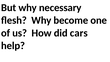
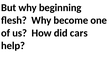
necessary: necessary -> beginning
